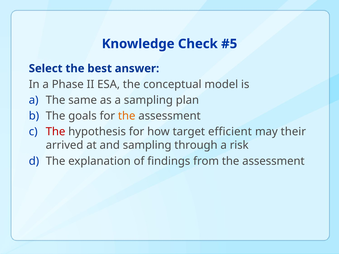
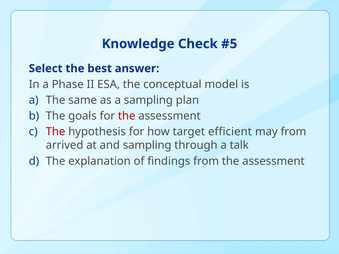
the at (127, 116) colour: orange -> red
may their: their -> from
risk: risk -> talk
